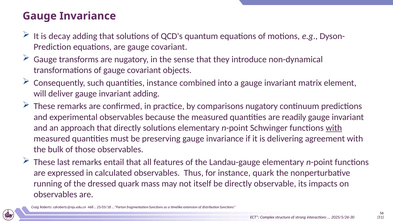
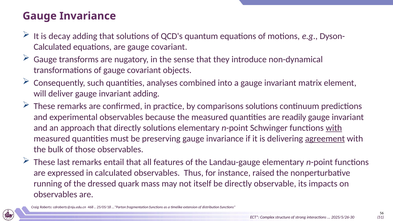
Prediction at (52, 47): Prediction -> Calculated
quantities instance: instance -> analyses
comparisons nugatory: nugatory -> solutions
agreement underline: none -> present
instance quark: quark -> raised
